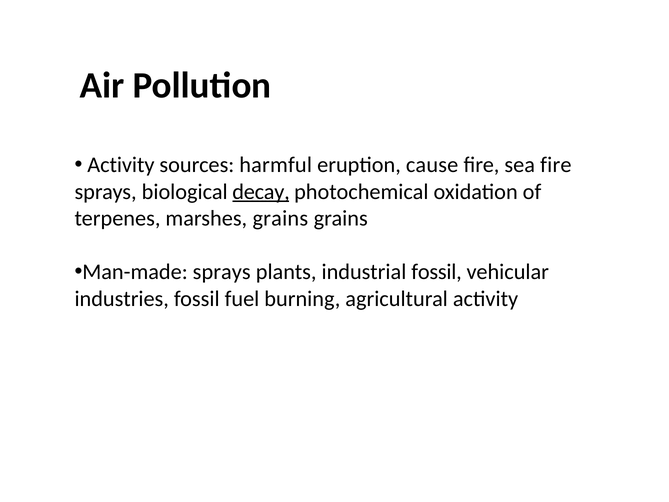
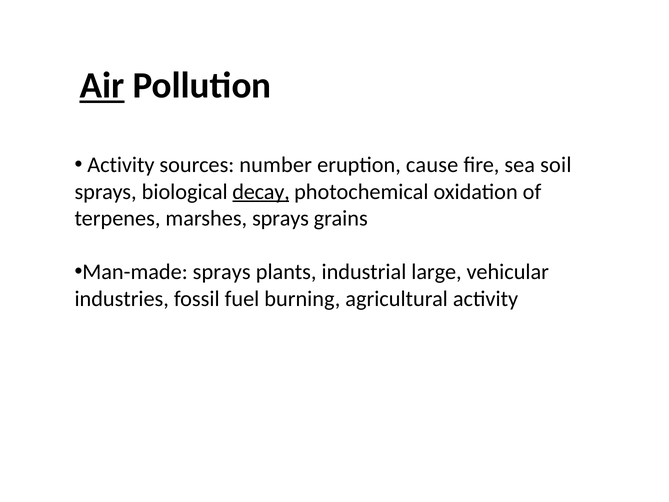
Air underline: none -> present
harmful: harmful -> number
sea fire: fire -> soil
marshes grains: grains -> sprays
industrial fossil: fossil -> large
